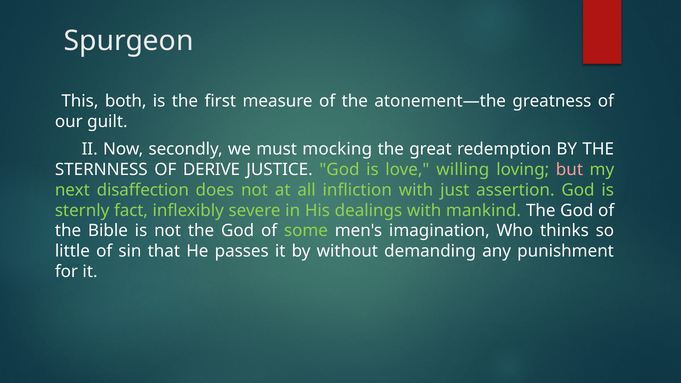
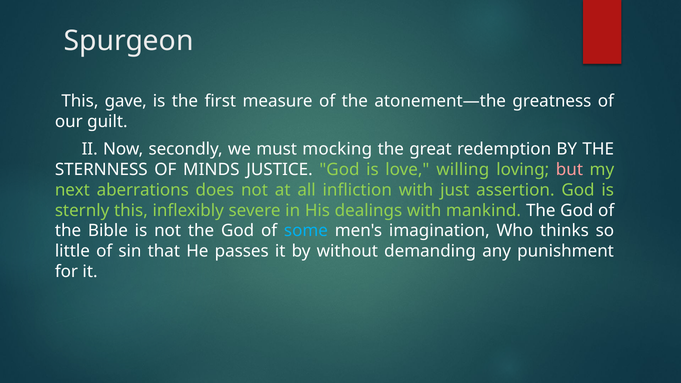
both: both -> gave
DERIVE: DERIVE -> MINDS
disaffection: disaffection -> aberrations
sternly fact: fact -> this
some colour: light green -> light blue
